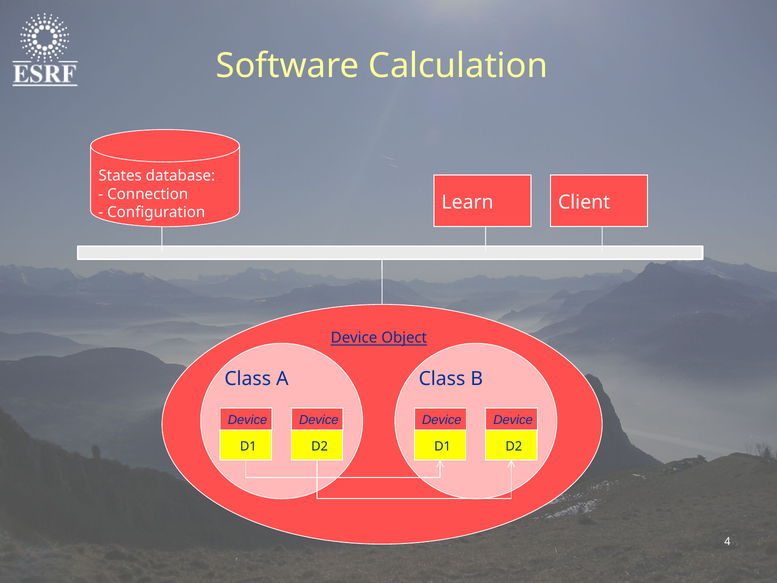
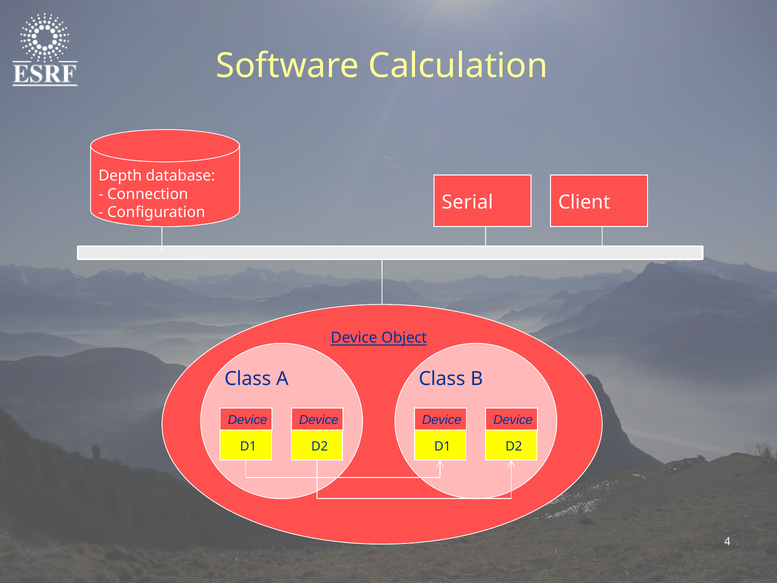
States: States -> Depth
Learn: Learn -> Serial
